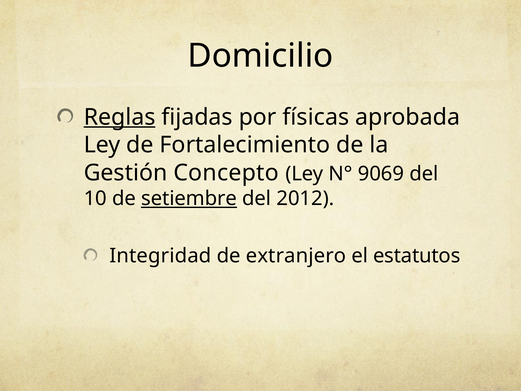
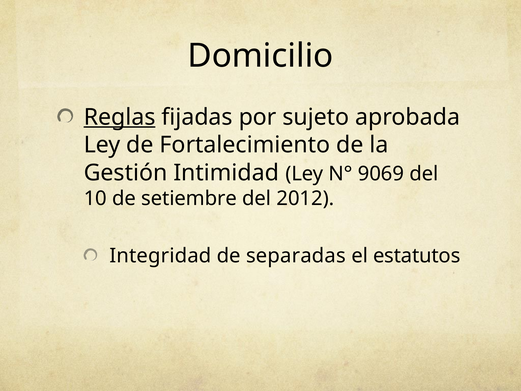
físicas: físicas -> sujeto
Concepto: Concepto -> Intimidad
setiembre underline: present -> none
extranjero: extranjero -> separadas
